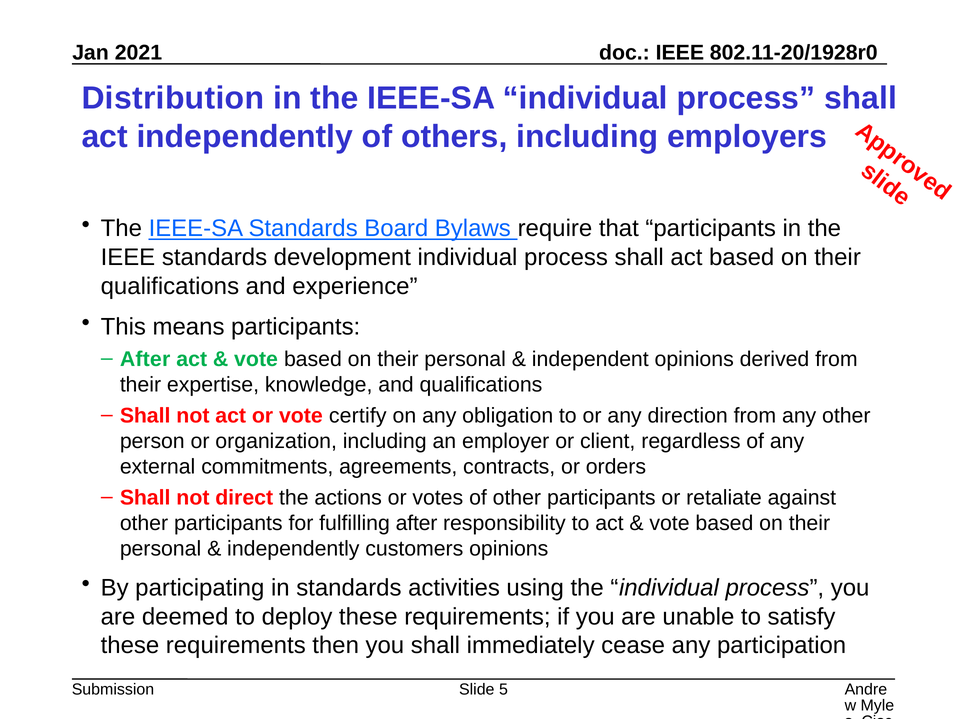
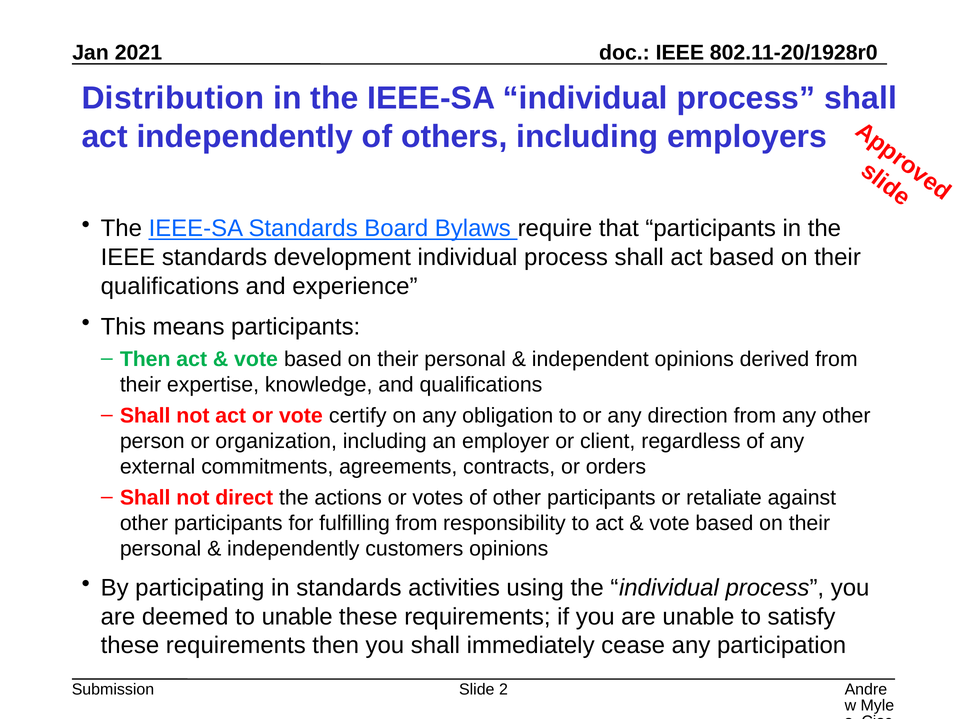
After at (145, 359): After -> Then
fulfilling after: after -> from
to deploy: deploy -> unable
5: 5 -> 2
